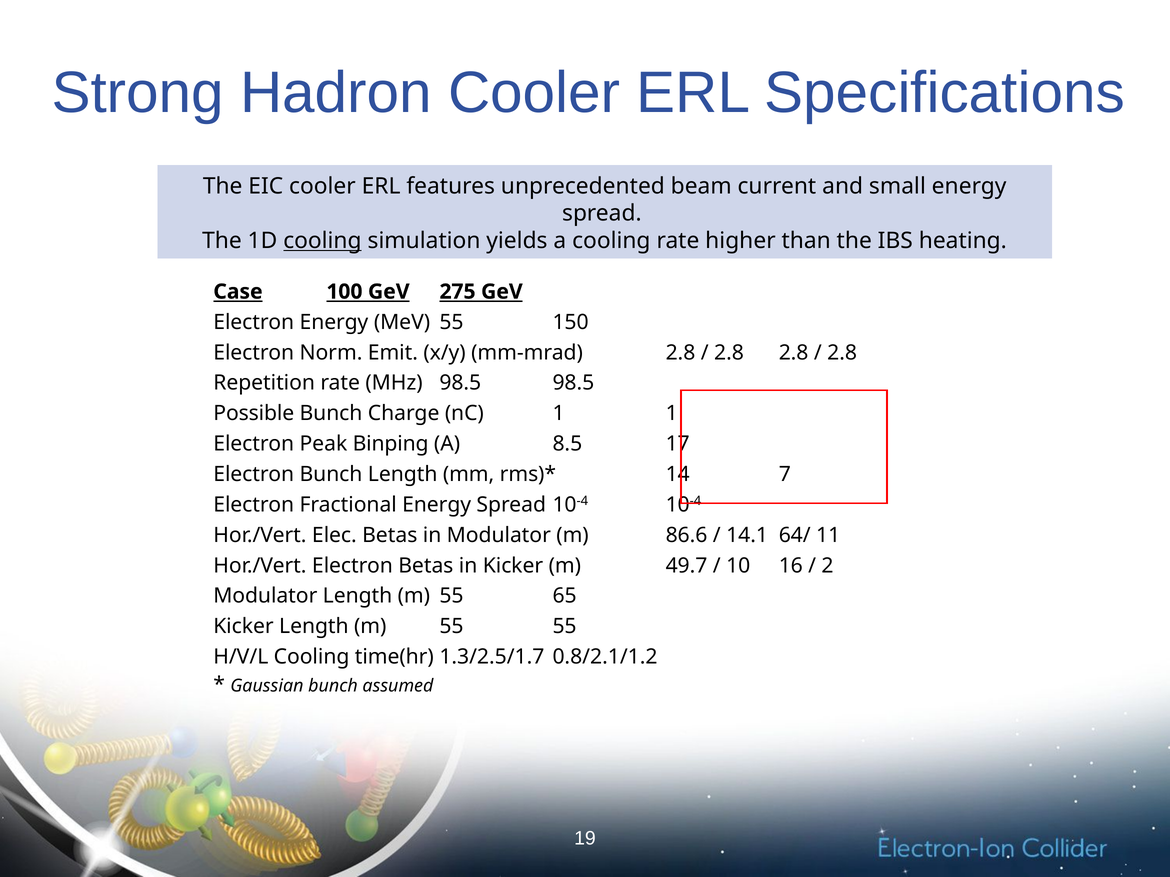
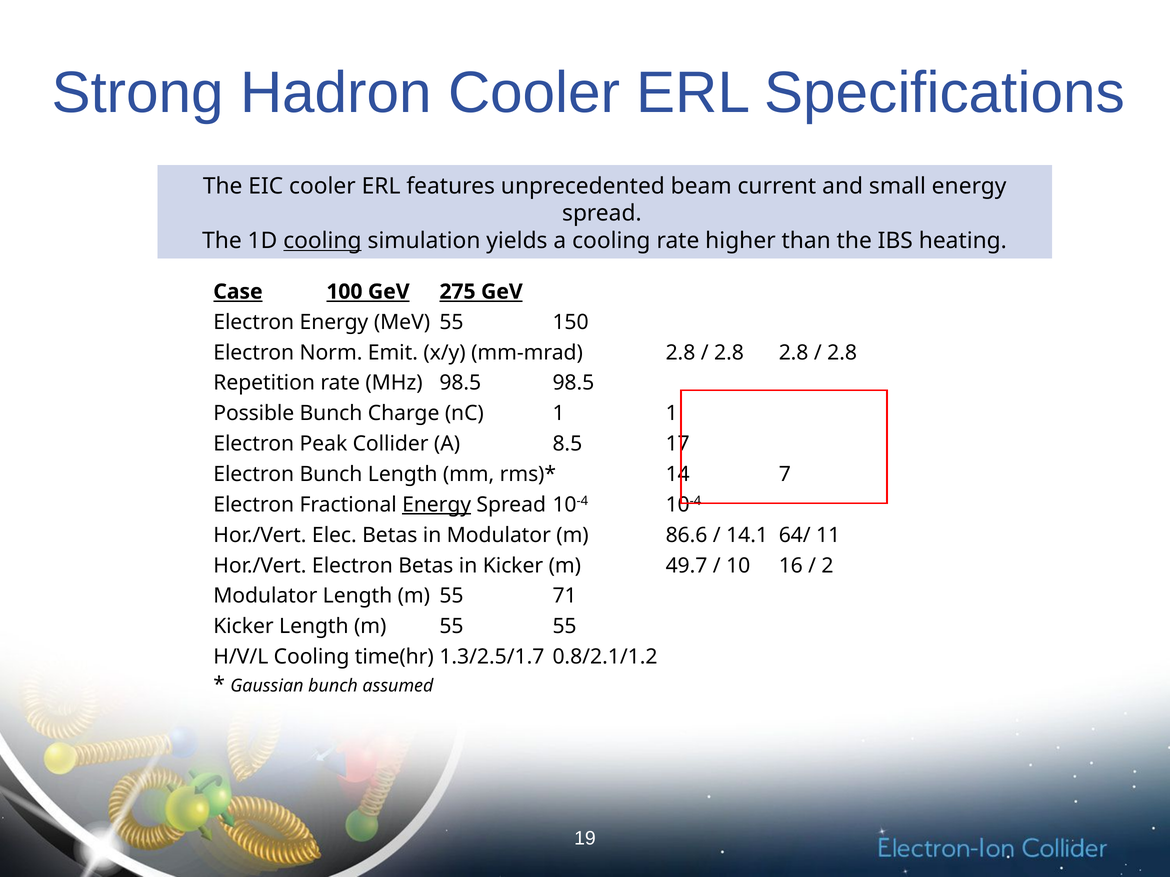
Binping: Binping -> Collider
Energy at (437, 505) underline: none -> present
65: 65 -> 71
